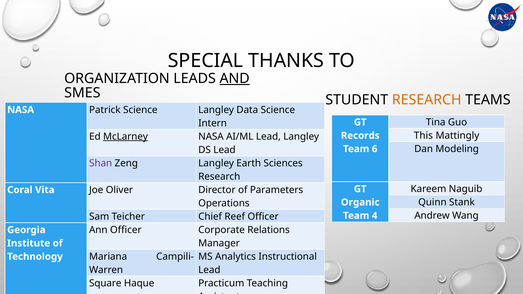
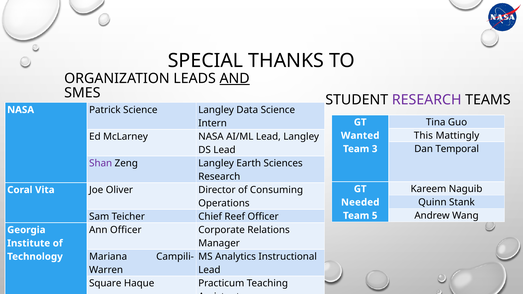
RESEARCH at (427, 100) colour: orange -> purple
McLarney underline: present -> none
Records: Records -> Wanted
Modeling: Modeling -> Temporal
6: 6 -> 3
Parameters: Parameters -> Consuming
Organic: Organic -> Needed
4: 4 -> 5
